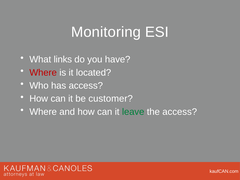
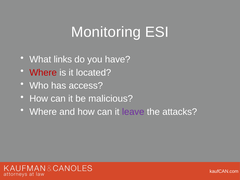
customer: customer -> malicious
leave colour: green -> purple
the access: access -> attacks
